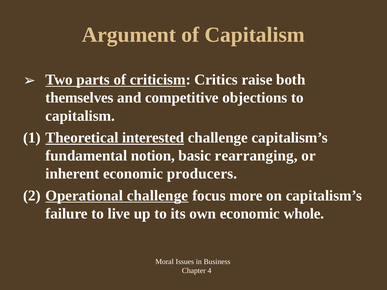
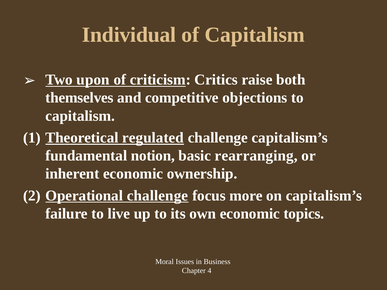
Argument: Argument -> Individual
parts: parts -> upon
interested: interested -> regulated
producers: producers -> ownership
whole: whole -> topics
